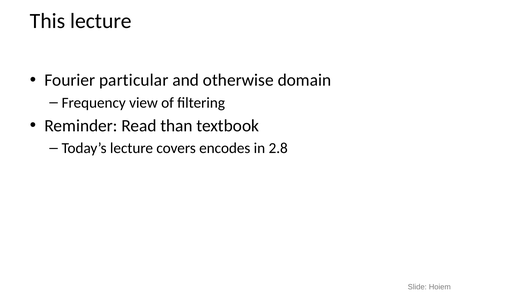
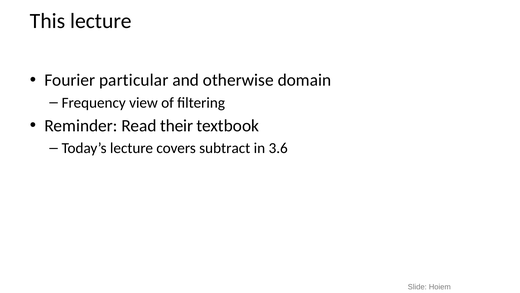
than: than -> their
encodes: encodes -> subtract
2.8: 2.8 -> 3.6
